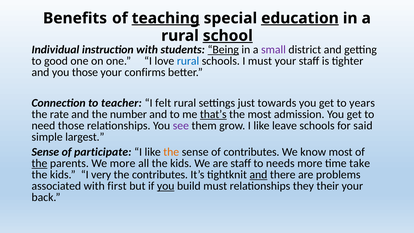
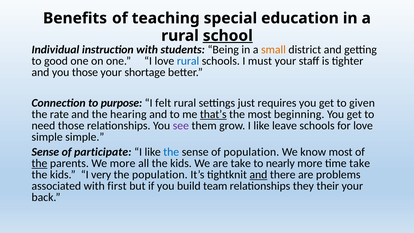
teaching underline: present -> none
education underline: present -> none
Being underline: present -> none
small colour: purple -> orange
confirms: confirms -> shortage
teacher: teacher -> purpose
towards: towards -> requires
years: years -> given
number: number -> hearing
admission: admission -> beginning
for said: said -> love
simple largest: largest -> simple
the at (171, 152) colour: orange -> blue
of contributes: contributes -> population
are staff: staff -> take
needs: needs -> nearly
the contributes: contributes -> population
you at (166, 186) underline: present -> none
build must: must -> team
